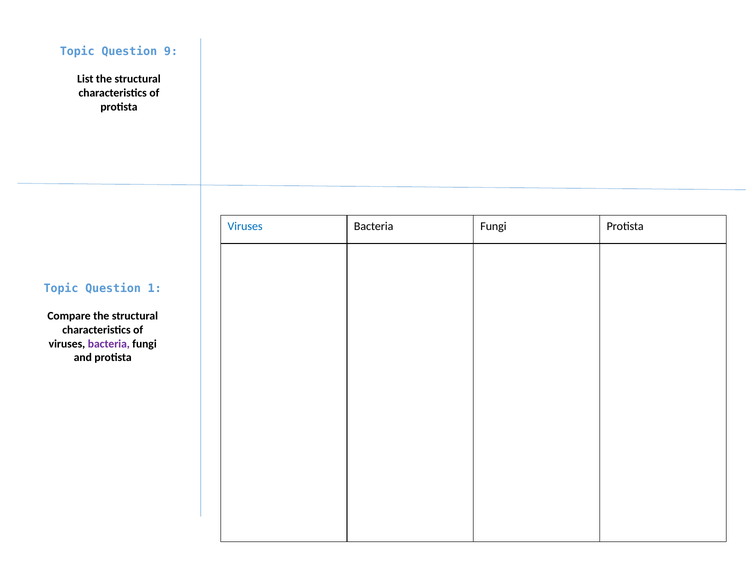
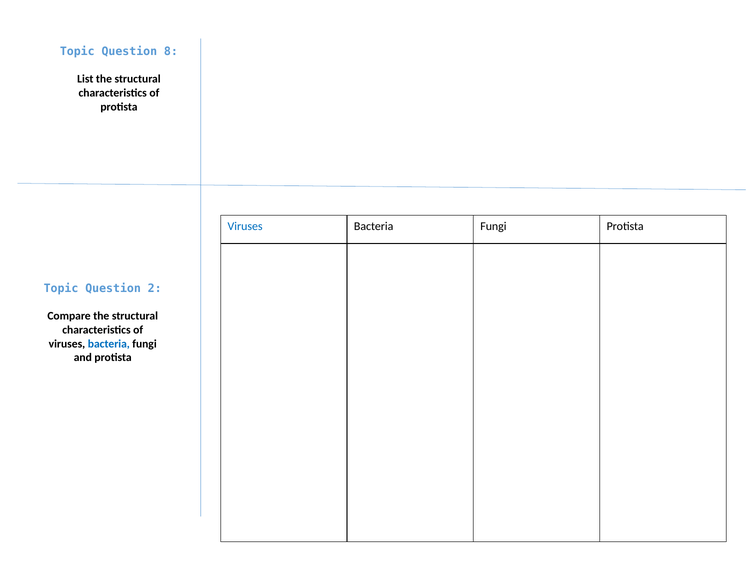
9: 9 -> 8
1: 1 -> 2
bacteria at (109, 344) colour: purple -> blue
